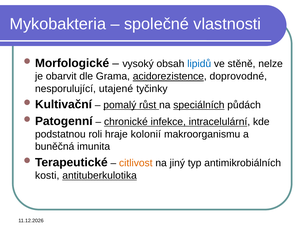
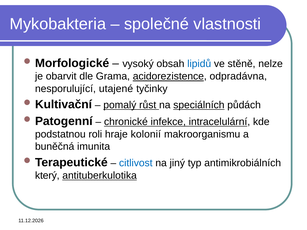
doprovodné: doprovodné -> odpradávna
citlivost colour: orange -> blue
kosti: kosti -> který
